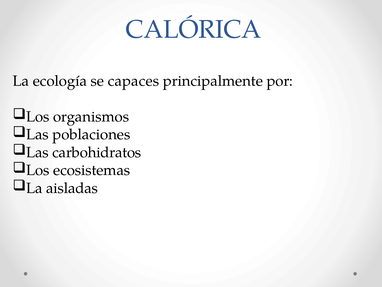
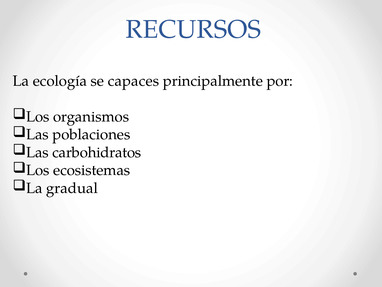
CALÓRICA: CALÓRICA -> RECURSOS
aisladas: aisladas -> gradual
